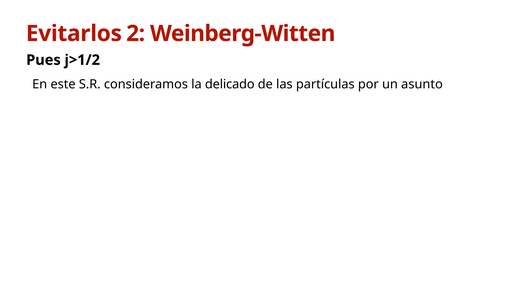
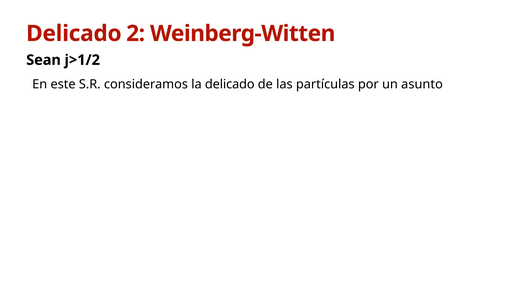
Evitarlos at (74, 34): Evitarlos -> Delicado
Pues: Pues -> Sean
